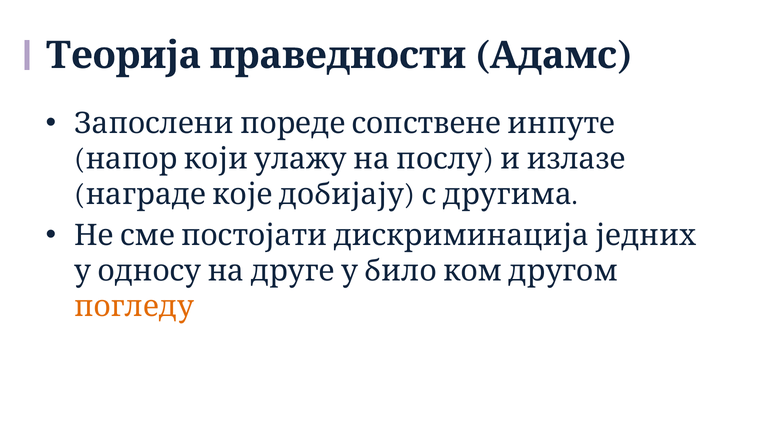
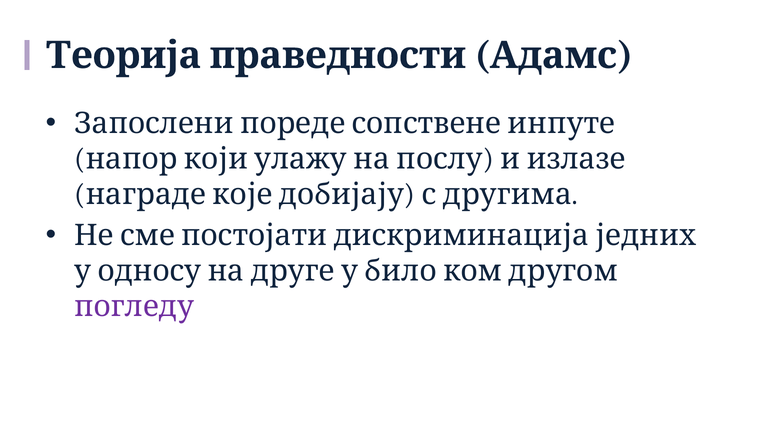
погледу colour: orange -> purple
